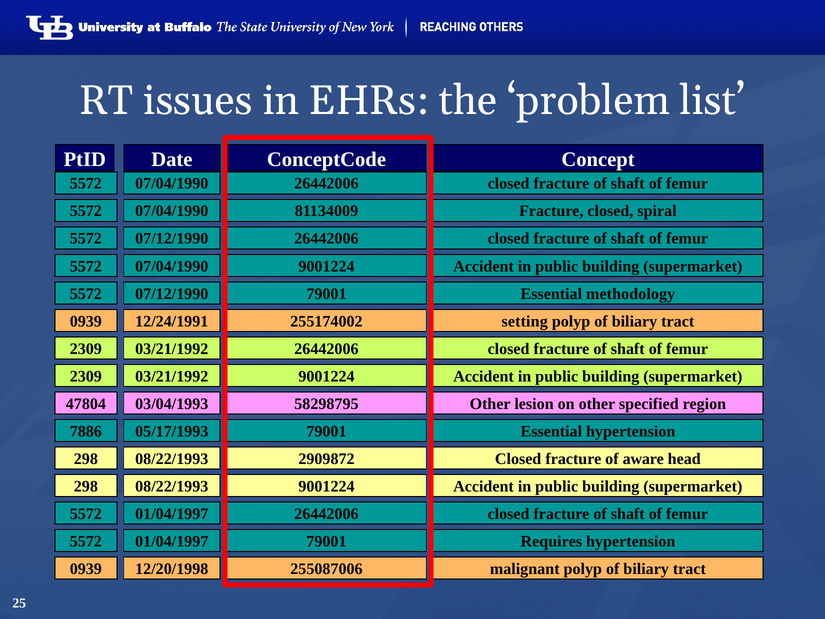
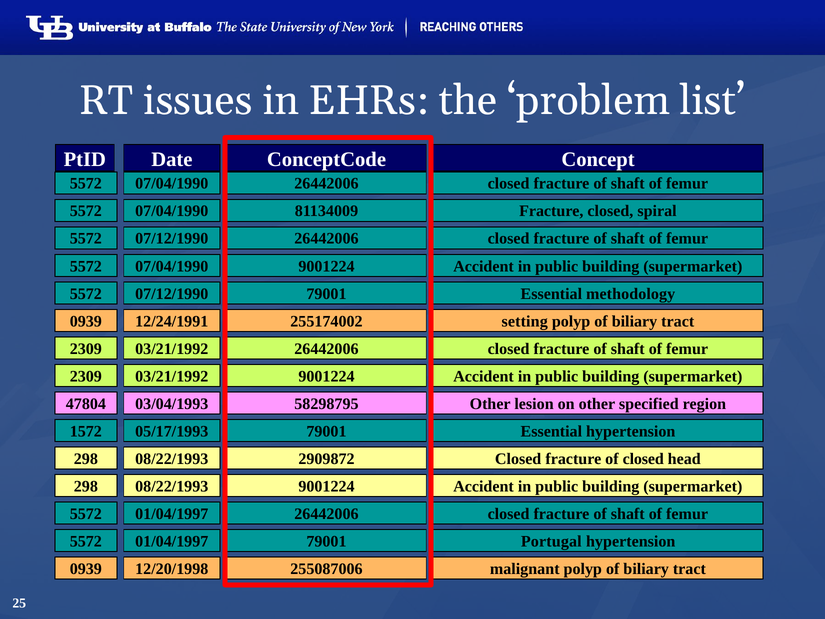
7886: 7886 -> 1572
of aware: aware -> closed
Requires: Requires -> Portugal
